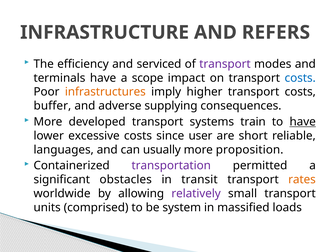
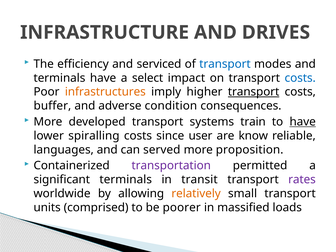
REFERS: REFERS -> DRIVES
transport at (225, 64) colour: purple -> blue
scope: scope -> select
transport at (254, 92) underline: none -> present
supplying: supplying -> condition
excessive: excessive -> spiralling
short: short -> know
usually: usually -> served
significant obstacles: obstacles -> terminals
rates colour: orange -> purple
relatively colour: purple -> orange
system: system -> poorer
